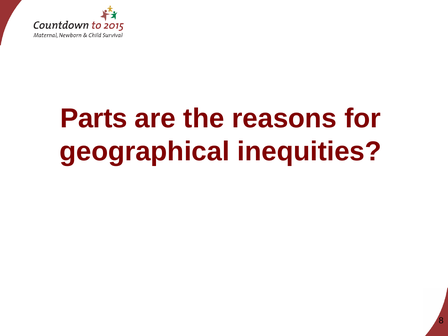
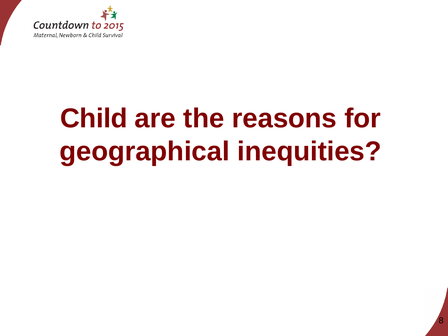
Parts: Parts -> Child
